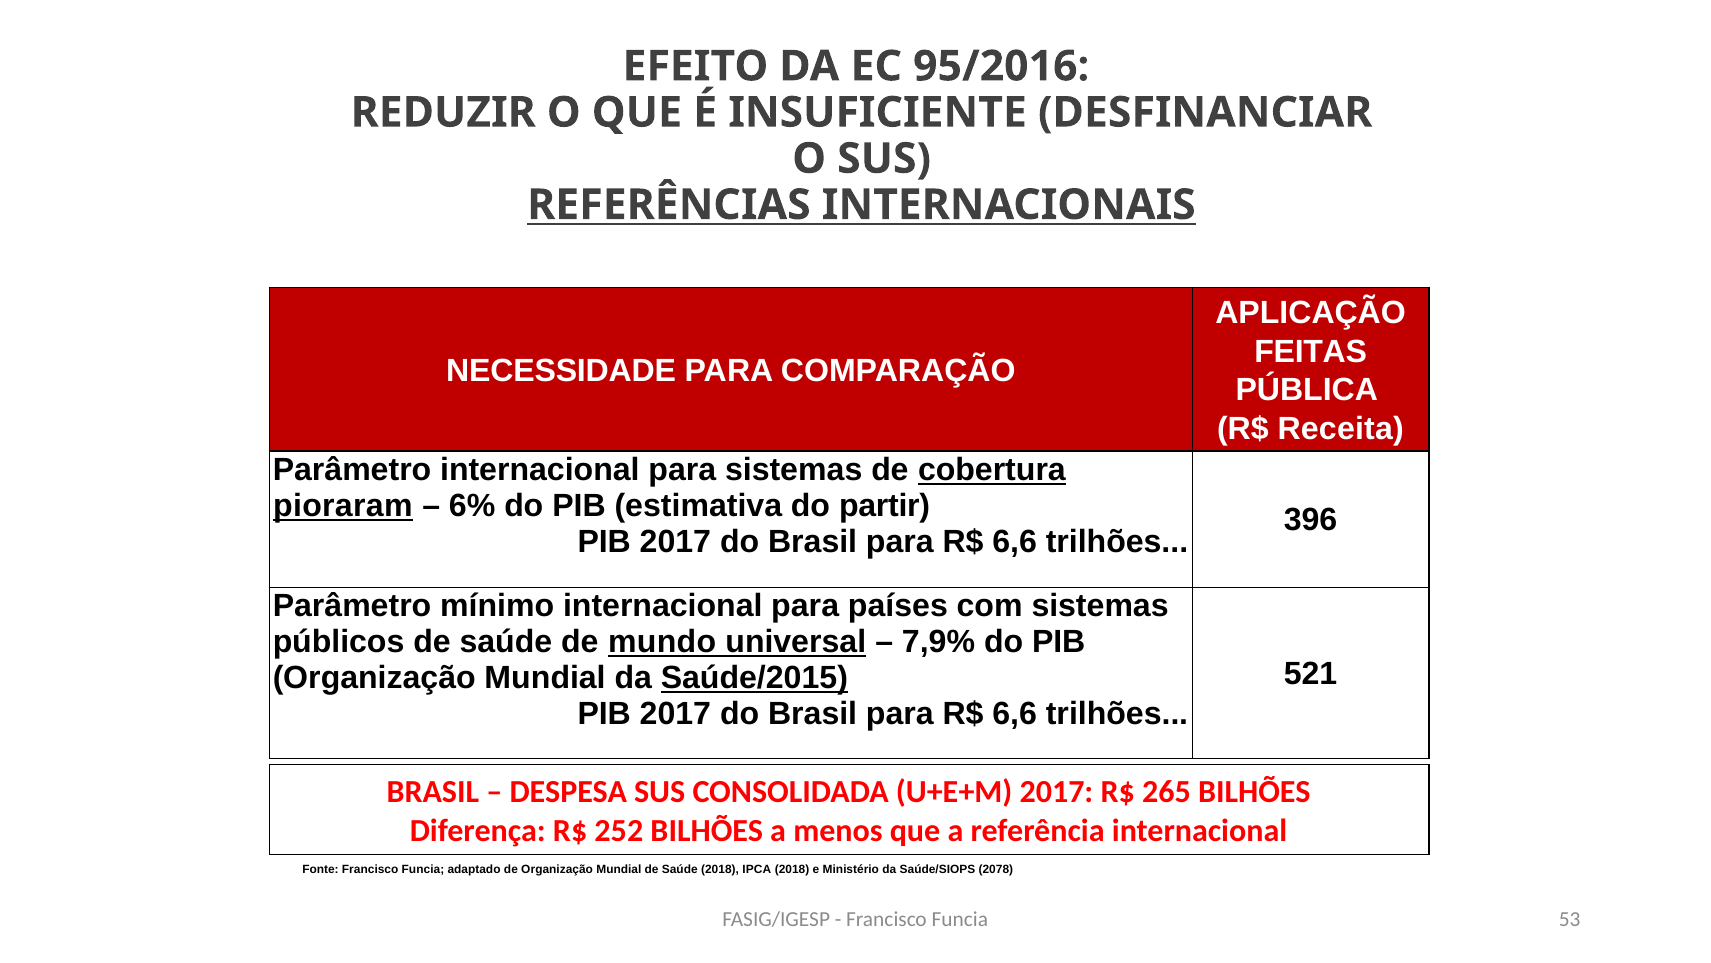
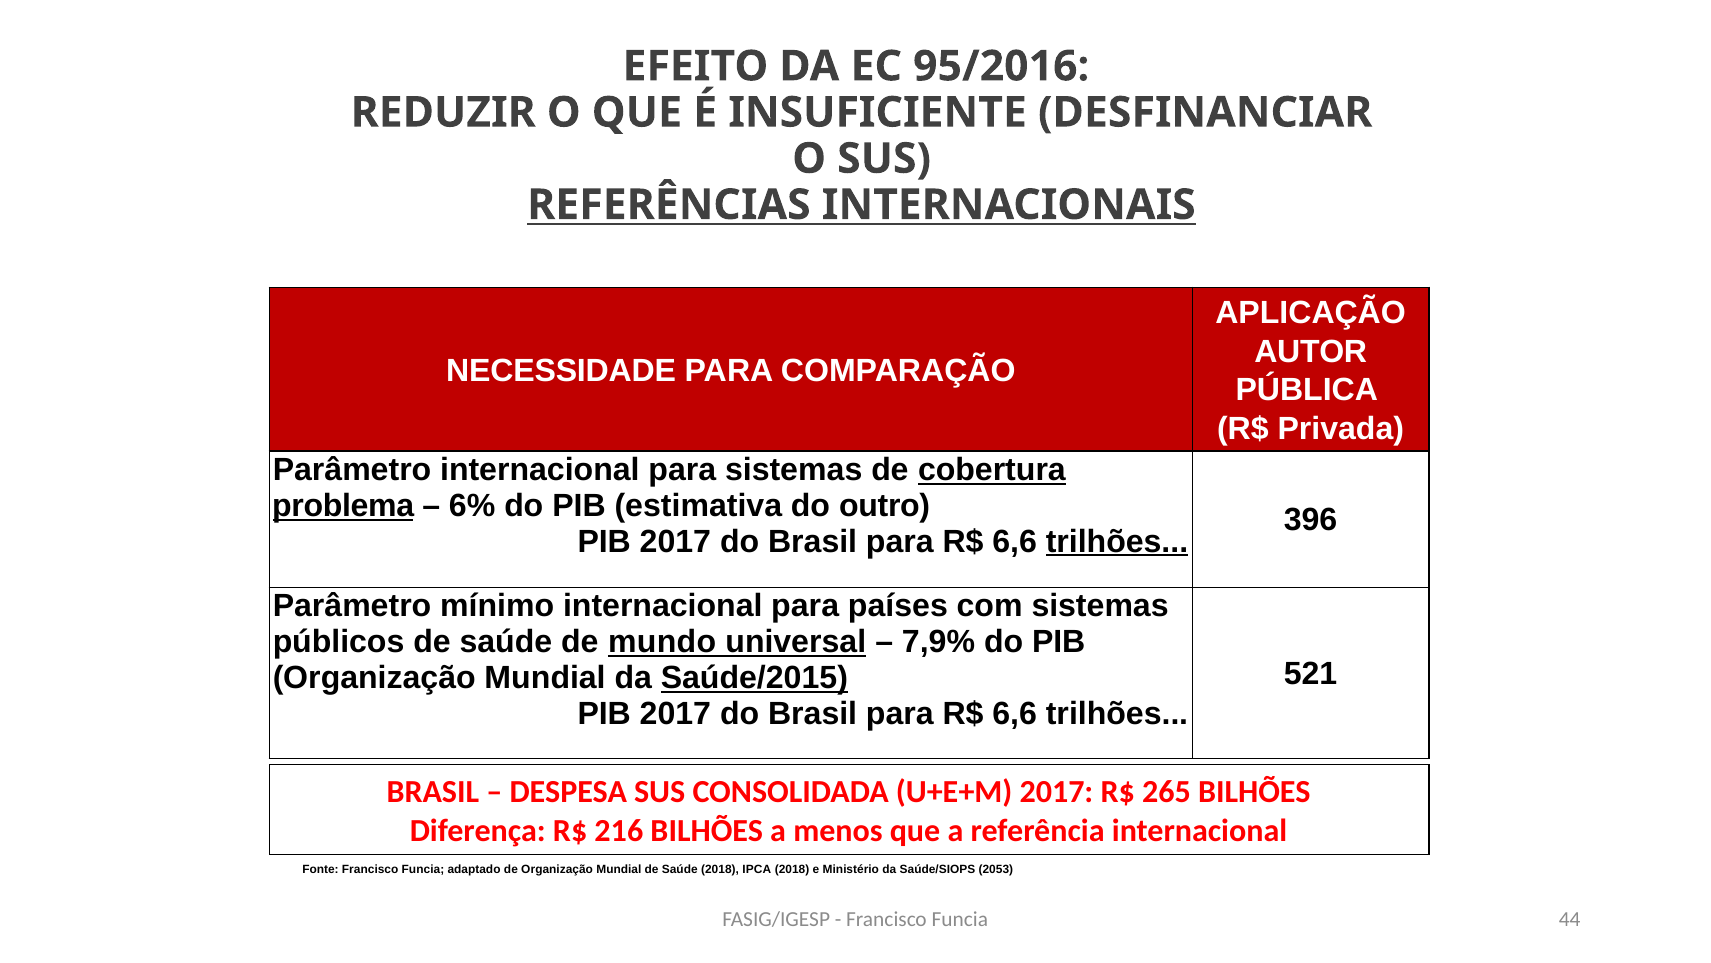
FEITAS: FEITAS -> AUTOR
Receita: Receita -> Privada
pioraram: pioraram -> problema
partir: partir -> outro
trilhões at (1117, 541) underline: none -> present
252: 252 -> 216
2078: 2078 -> 2053
53: 53 -> 44
